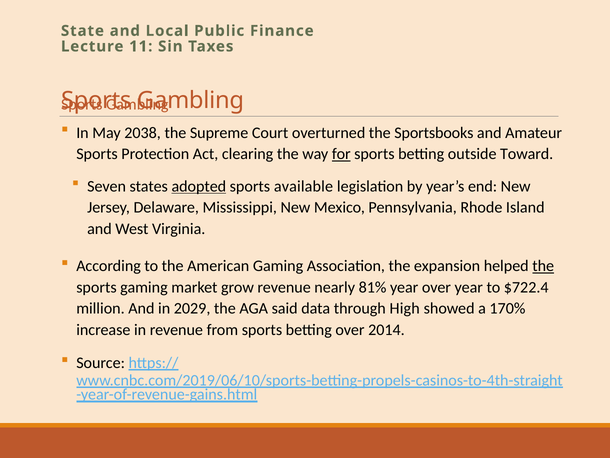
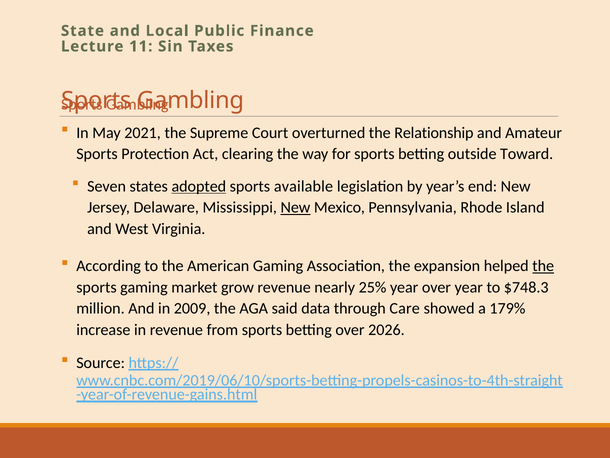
2038: 2038 -> 2021
Sportsbooks: Sportsbooks -> Relationship
for underline: present -> none
New at (295, 207) underline: none -> present
81%: 81% -> 25%
$722.4: $722.4 -> $748.3
2029: 2029 -> 2009
High: High -> Care
170%: 170% -> 179%
2014: 2014 -> 2026
